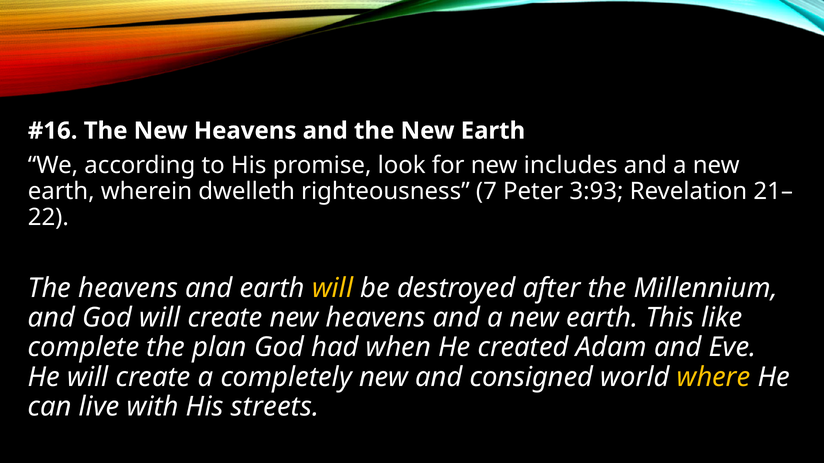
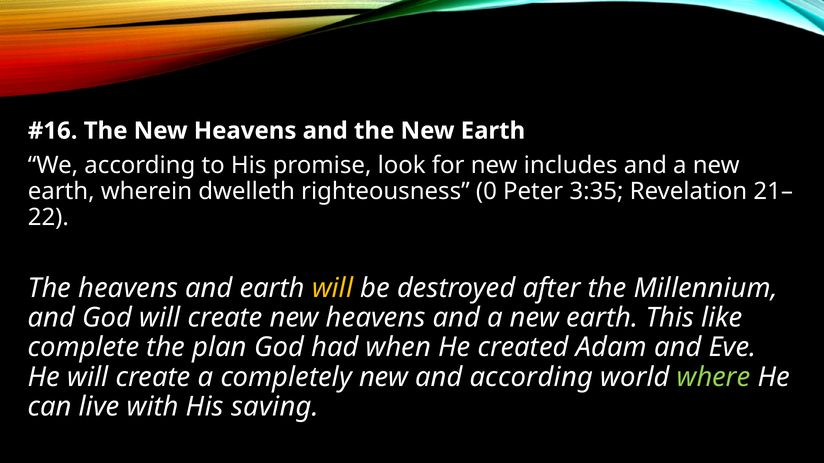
7: 7 -> 0
3:93: 3:93 -> 3:35
and consigned: consigned -> according
where colour: yellow -> light green
streets: streets -> saving
